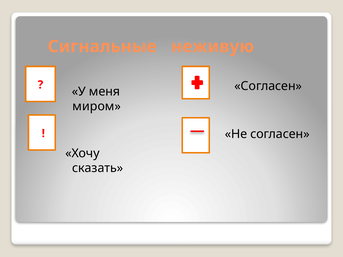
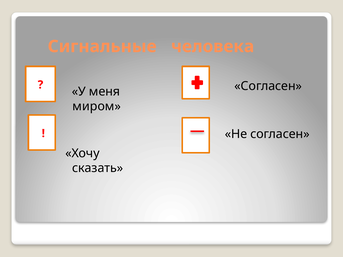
неживую: неживую -> человека
